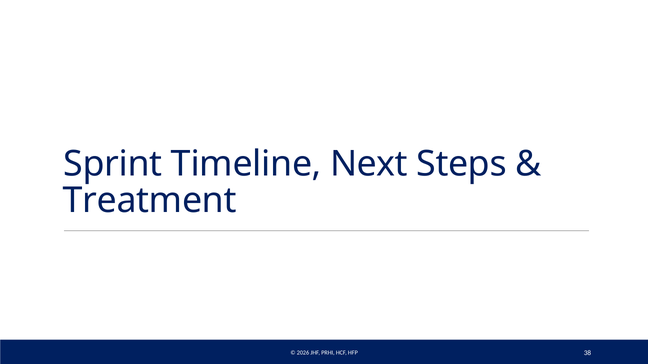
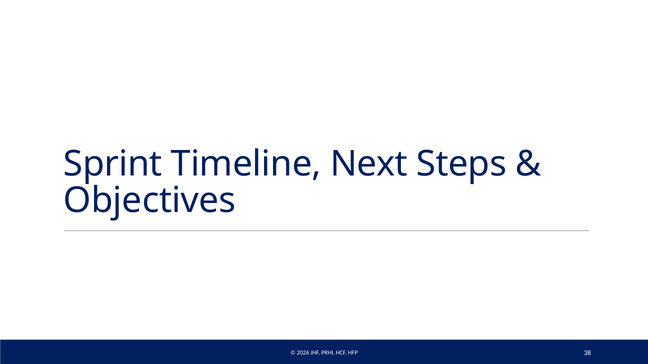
Treatment: Treatment -> Objectives
